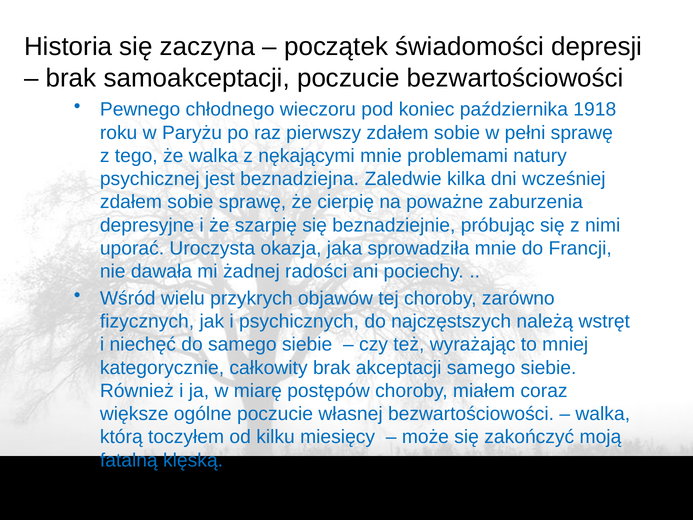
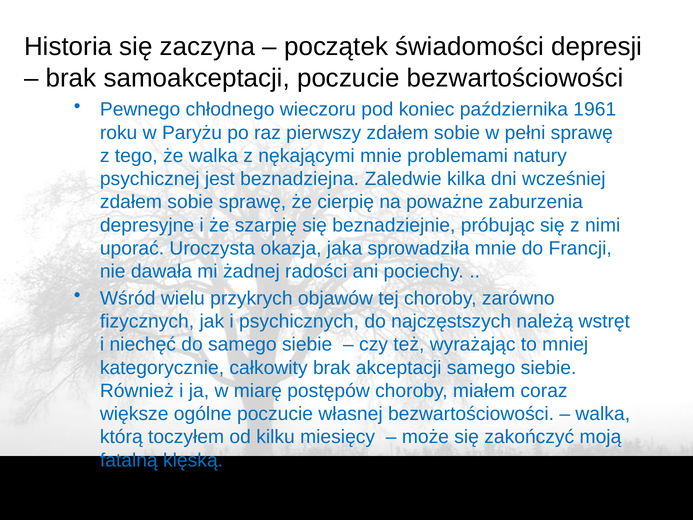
1918: 1918 -> 1961
